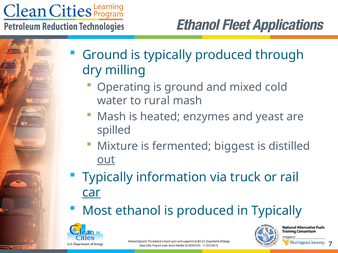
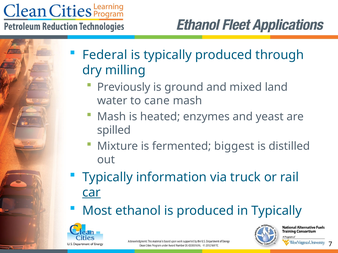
Ground at (105, 55): Ground -> Federal
Operating: Operating -> Previously
cold: cold -> land
rural: rural -> cane
out underline: present -> none
